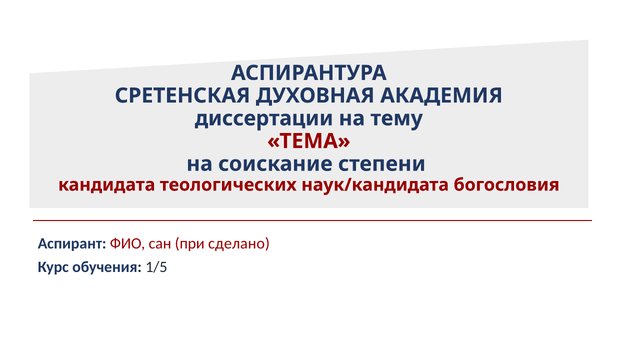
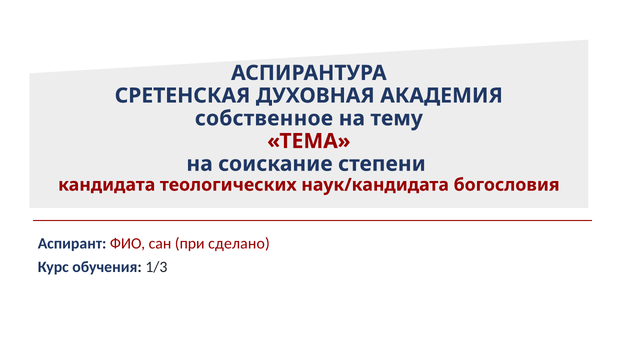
диссертации: диссертации -> собственное
1/5: 1/5 -> 1/3
